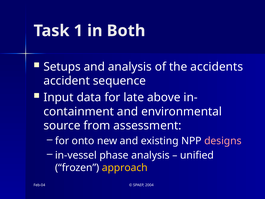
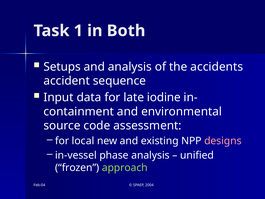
above: above -> iodine
from: from -> code
onto: onto -> local
approach colour: yellow -> light green
